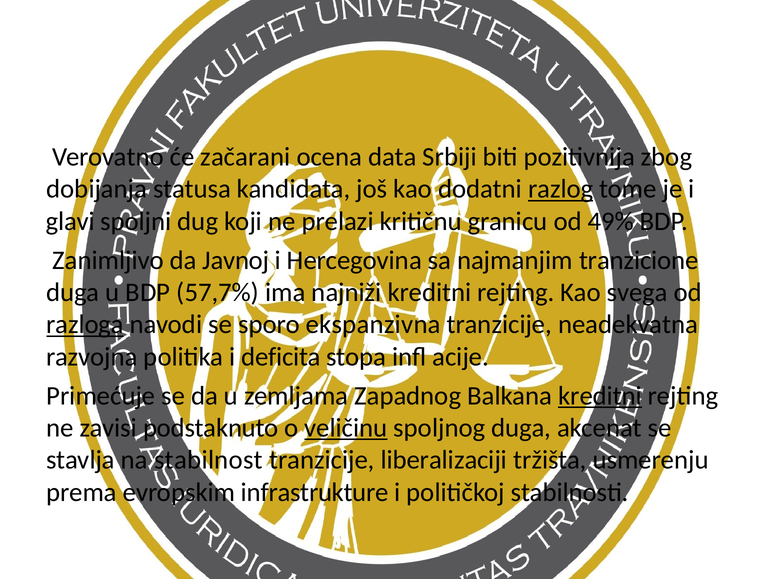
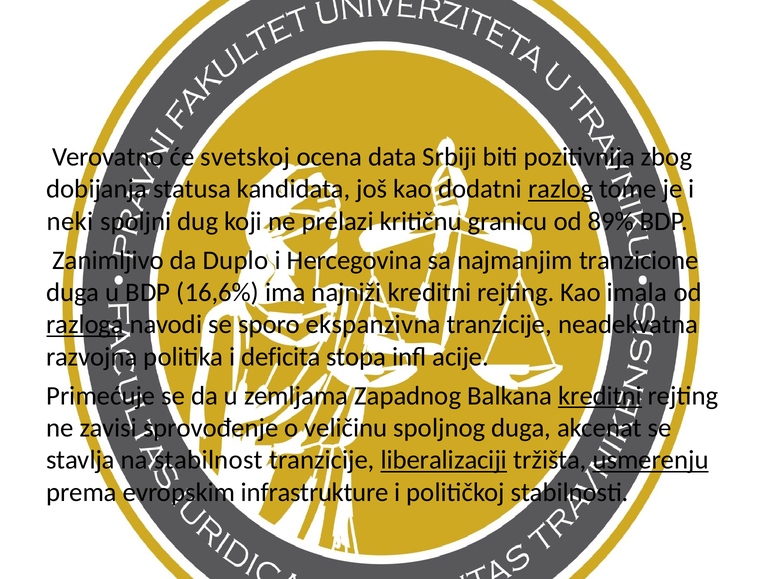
začarani: začarani -> svetskoj
glavi: glavi -> neki
49%: 49% -> 89%
Javnoj: Javnoj -> Duplo
57,7%: 57,7% -> 16,6%
svega: svega -> imala
podstaknuto: podstaknuto -> sprovođenje
veličinu underline: present -> none
liberalizaciji underline: none -> present
usmerenju underline: none -> present
